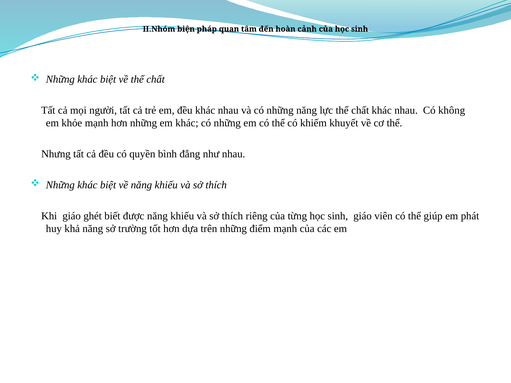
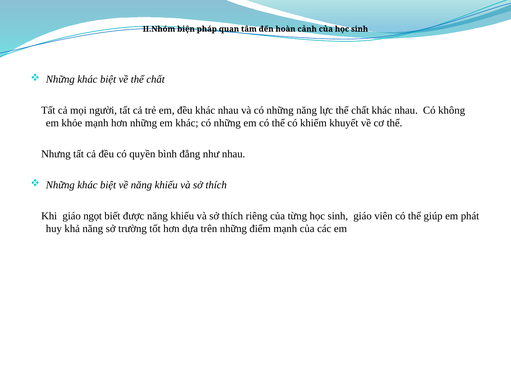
ghét: ghét -> ngọt
